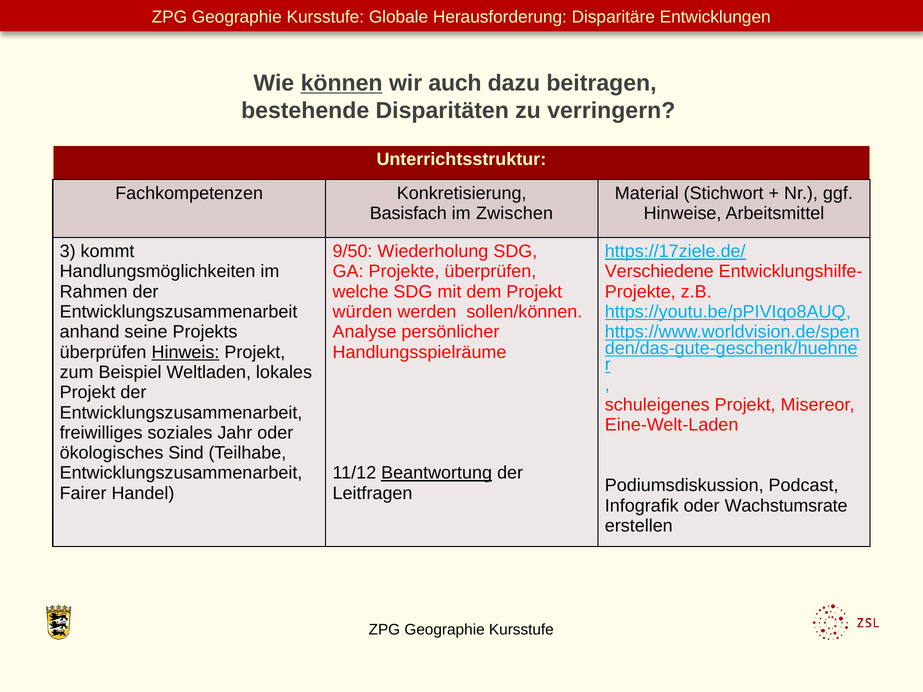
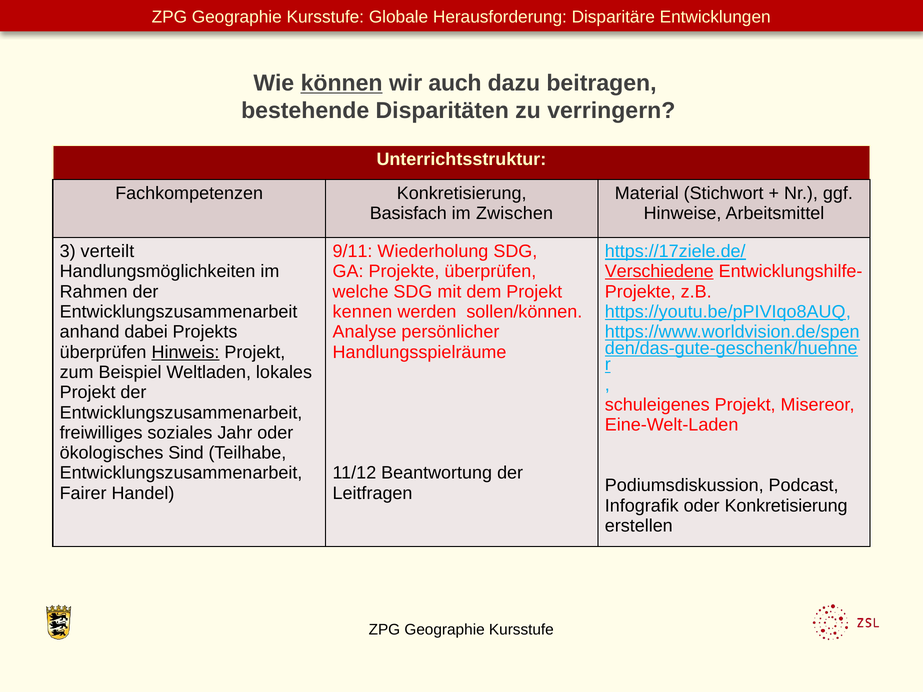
kommt: kommt -> verteilt
9/50: 9/50 -> 9/11
Verschiedene underline: none -> present
würden: würden -> kennen
seine: seine -> dabei
Beantwortung underline: present -> none
oder Wachstumsrate: Wachstumsrate -> Konkretisierung
